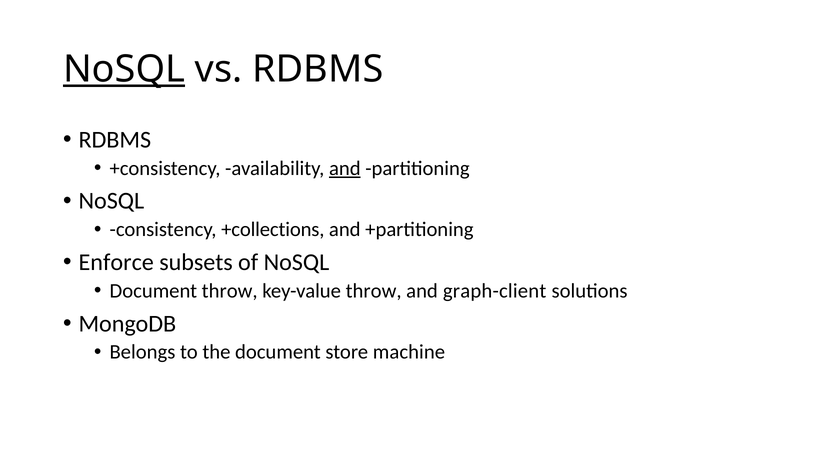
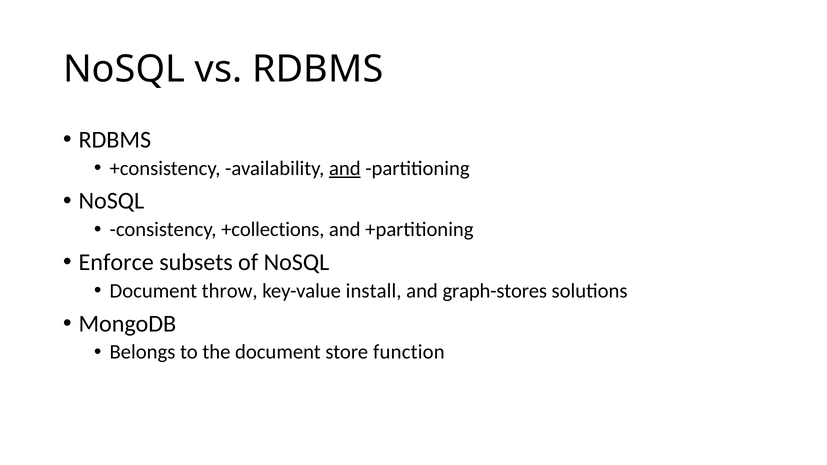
NoSQL at (124, 69) underline: present -> none
key-value throw: throw -> install
graph-client: graph-client -> graph-stores
machine: machine -> function
